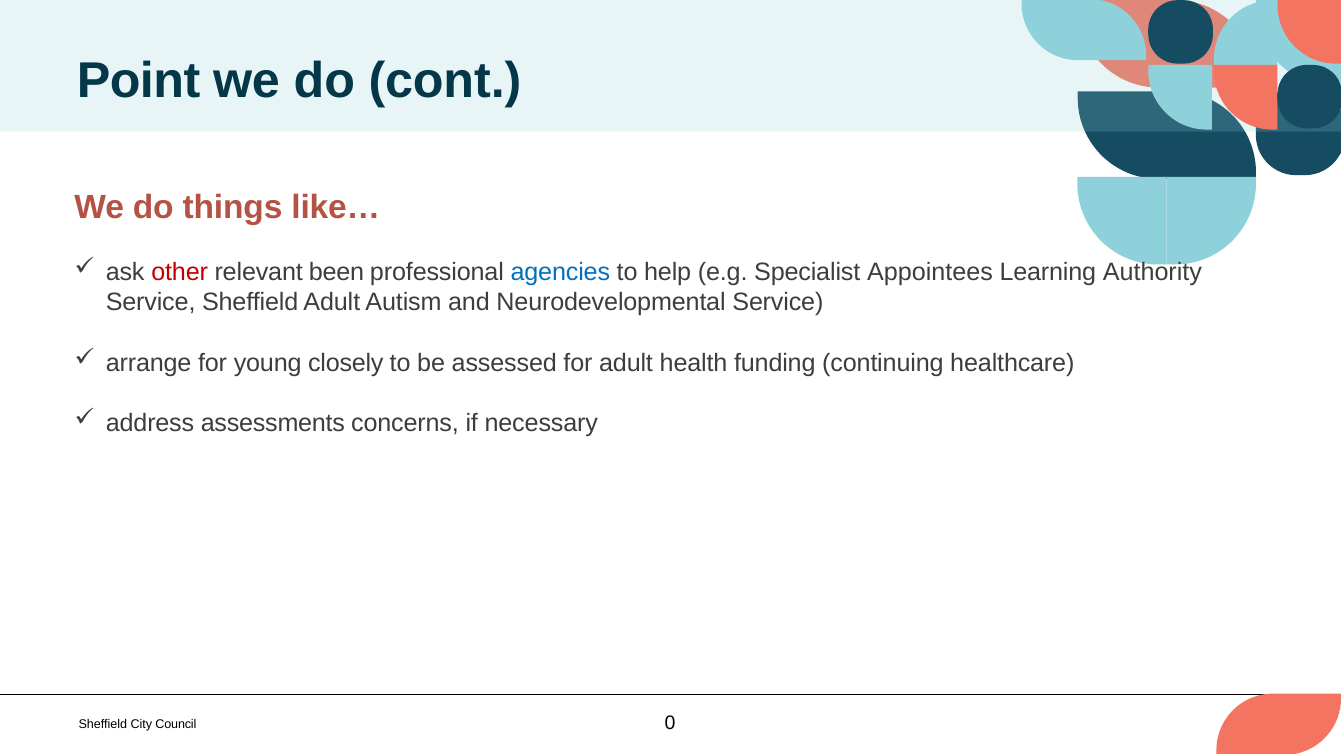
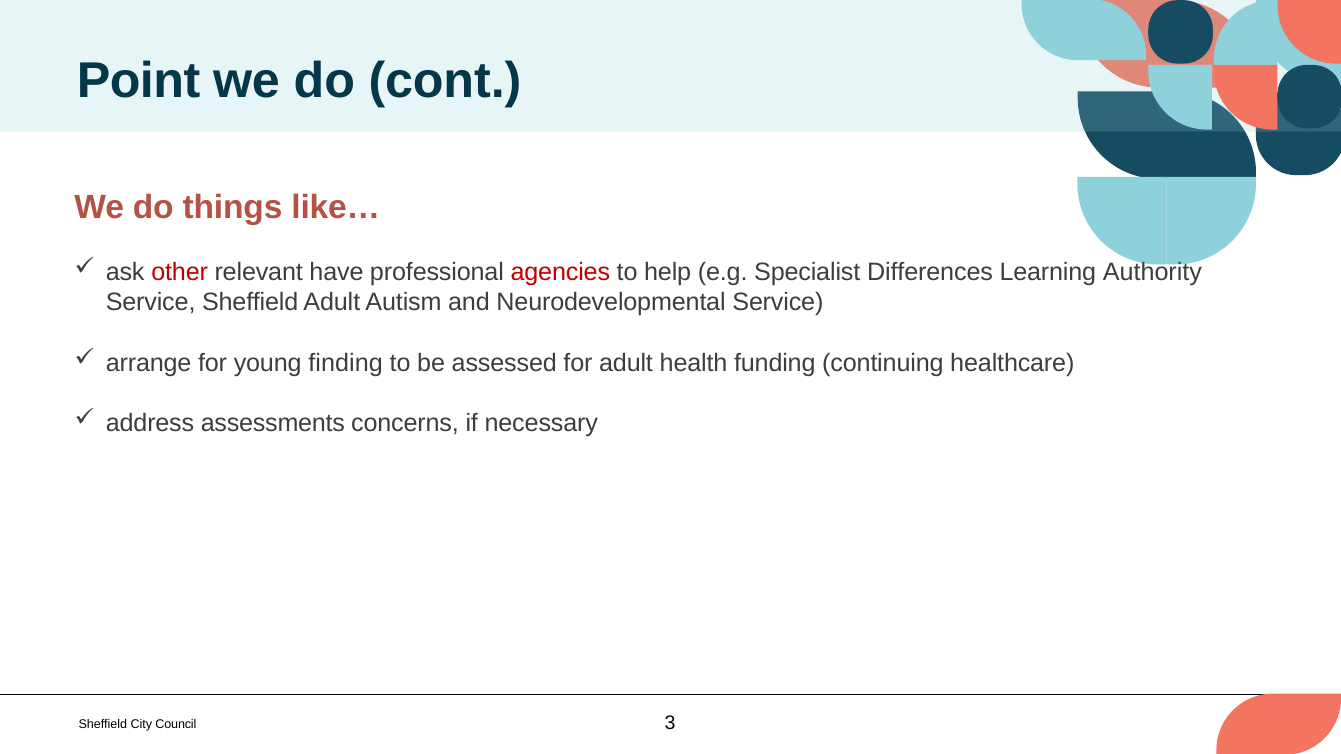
been: been -> have
agencies colour: blue -> red
Appointees: Appointees -> Differences
closely: closely -> finding
0: 0 -> 3
